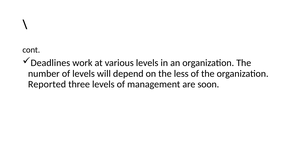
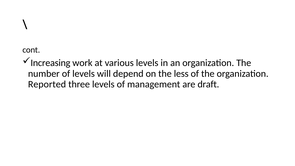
Deadlines: Deadlines -> Increasing
soon: soon -> draft
